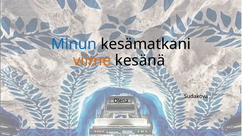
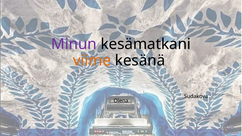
Minun colour: blue -> purple
